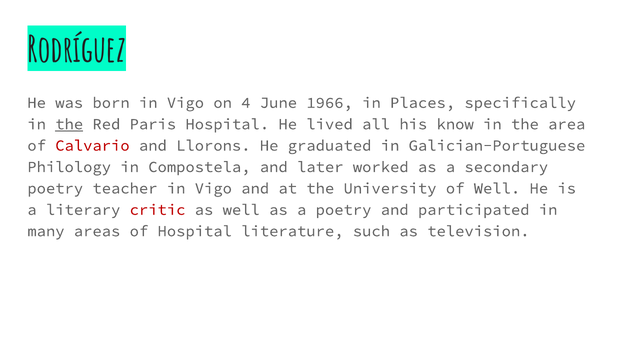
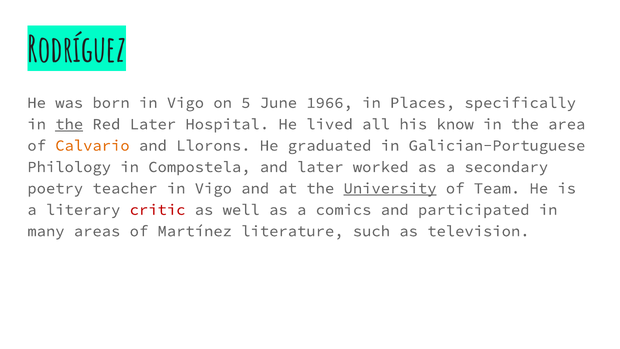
4: 4 -> 5
Red Paris: Paris -> Later
Calvario colour: red -> orange
University underline: none -> present
of Well: Well -> Team
a poetry: poetry -> comics
of Hospital: Hospital -> Martínez
